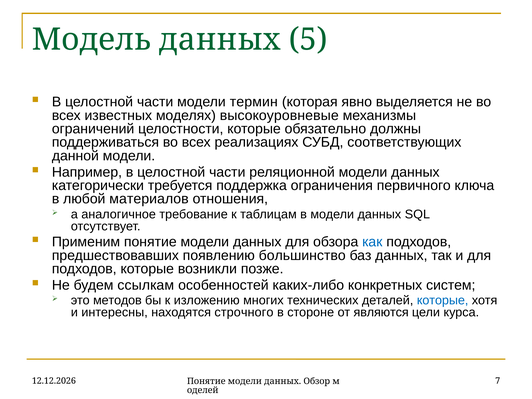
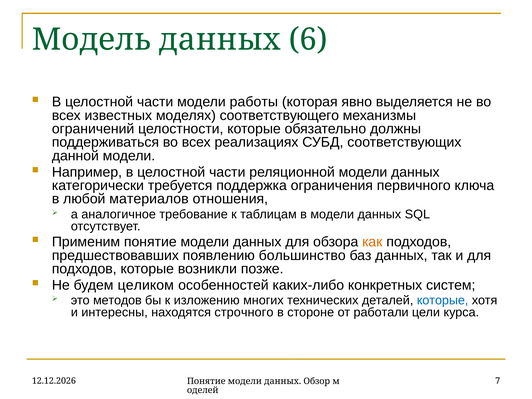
5: 5 -> 6
термин: термин -> работы
высокоуровневые: высокоуровневые -> соответствующего
как colour: blue -> orange
ссылкам: ссылкам -> целиком
являются: являются -> работали
